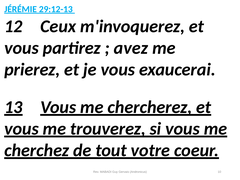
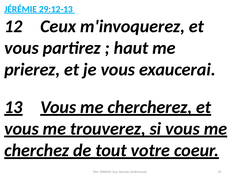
avez: avez -> haut
